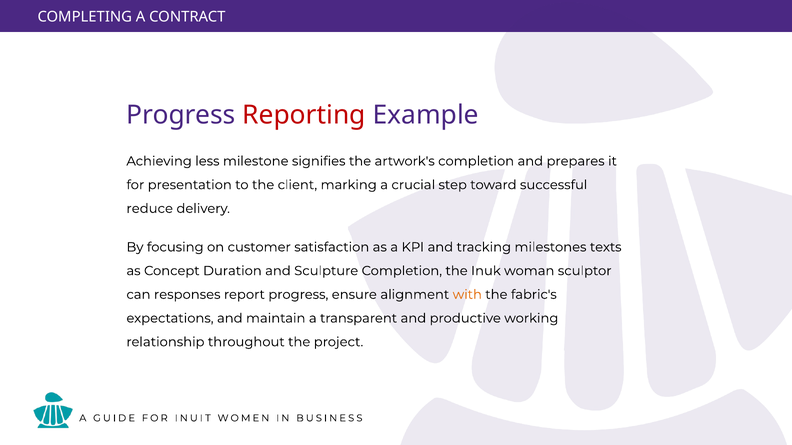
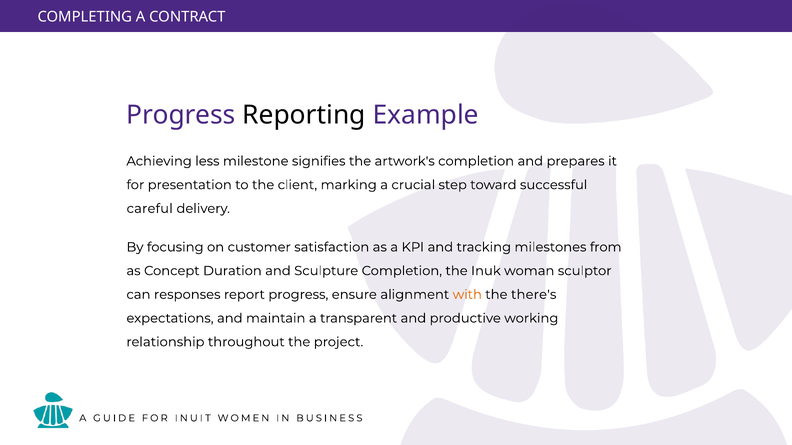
Reporting colour: red -> black
reduce: reduce -> careful
texts: texts -> from
fabric's: fabric's -> there's
